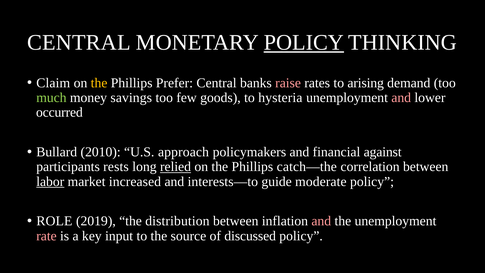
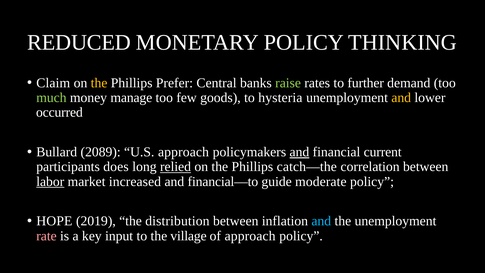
CENTRAL at (79, 42): CENTRAL -> REDUCED
POLICY at (304, 42) underline: present -> none
raise colour: pink -> light green
arising: arising -> further
savings: savings -> manage
and at (401, 98) colour: pink -> yellow
2010: 2010 -> 2089
and at (299, 152) underline: none -> present
against: against -> current
rests: rests -> does
interests—to: interests—to -> financial—to
ROLE: ROLE -> HOPE
and at (321, 221) colour: pink -> light blue
source: source -> village
of discussed: discussed -> approach
